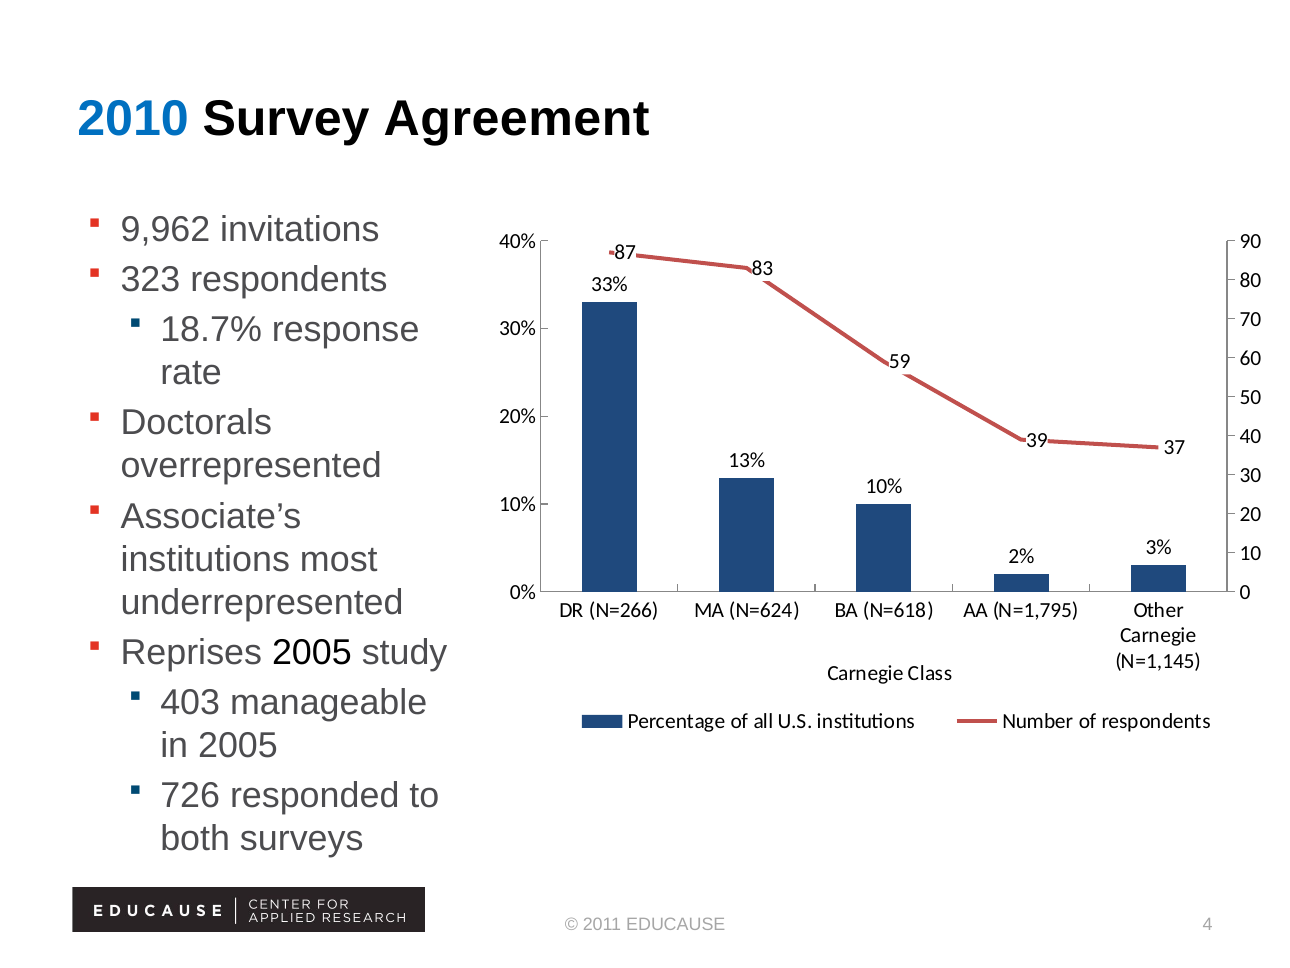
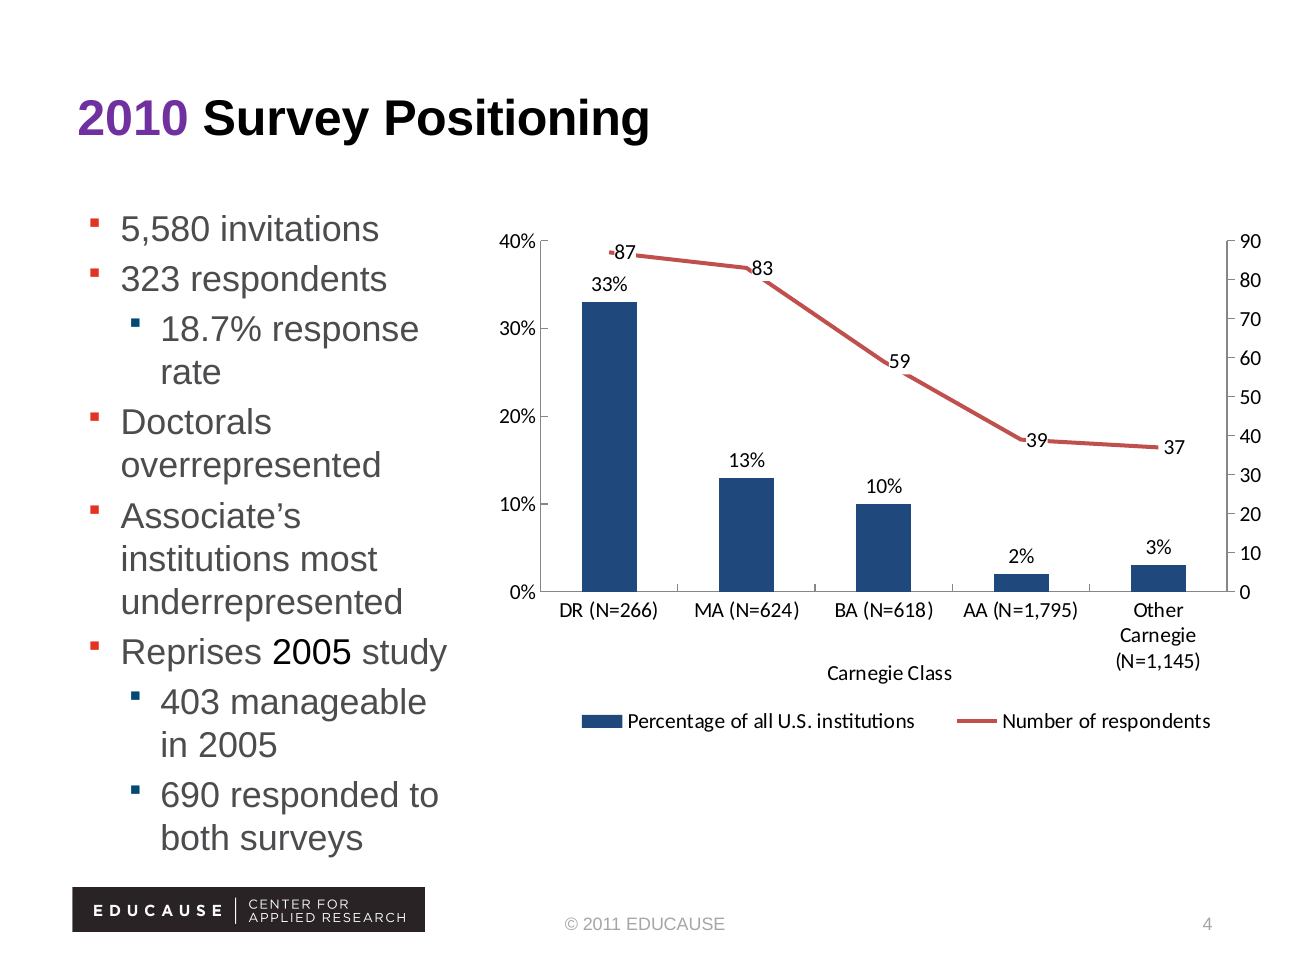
2010 colour: blue -> purple
Agreement: Agreement -> Positioning
9,962: 9,962 -> 5,580
726: 726 -> 690
